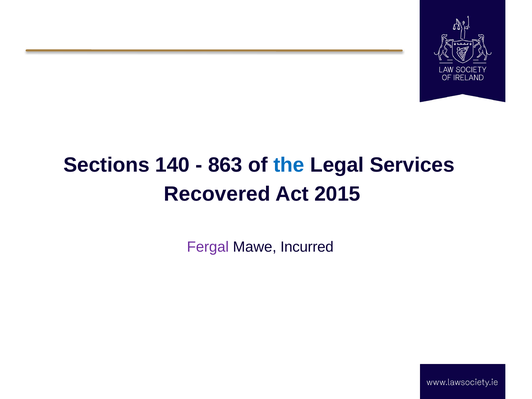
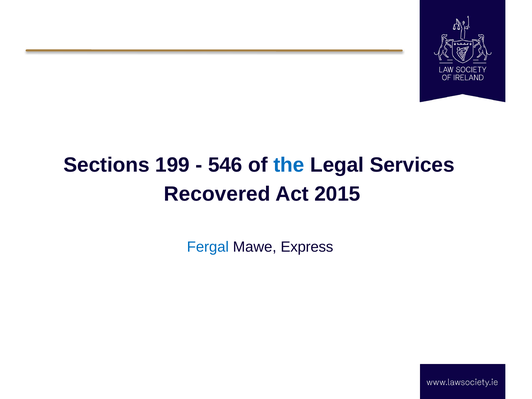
140: 140 -> 199
863: 863 -> 546
Fergal colour: purple -> blue
Incurred: Incurred -> Express
